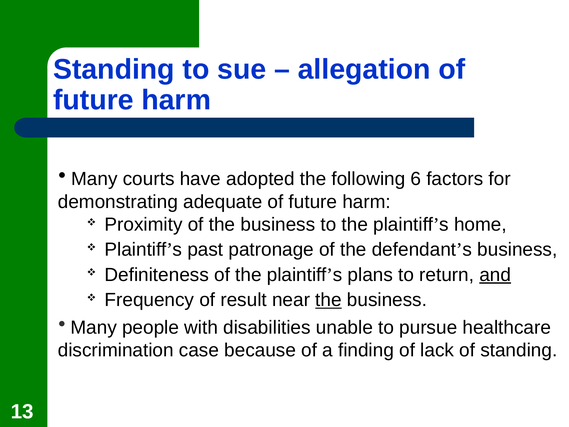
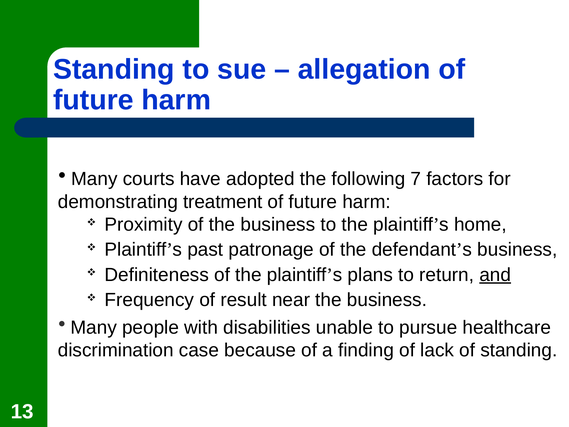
6: 6 -> 7
adequate: adequate -> treatment
the at (329, 300) underline: present -> none
